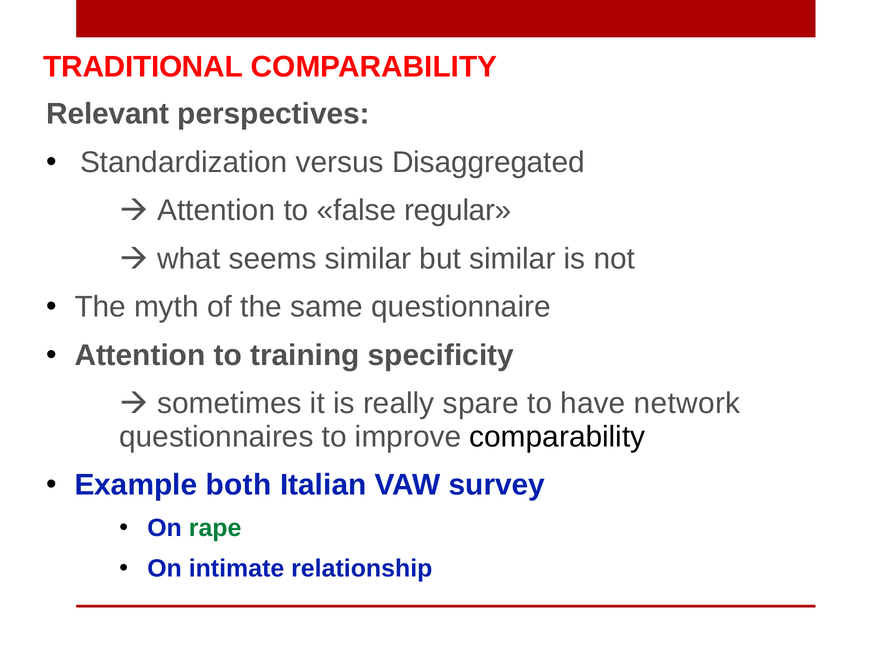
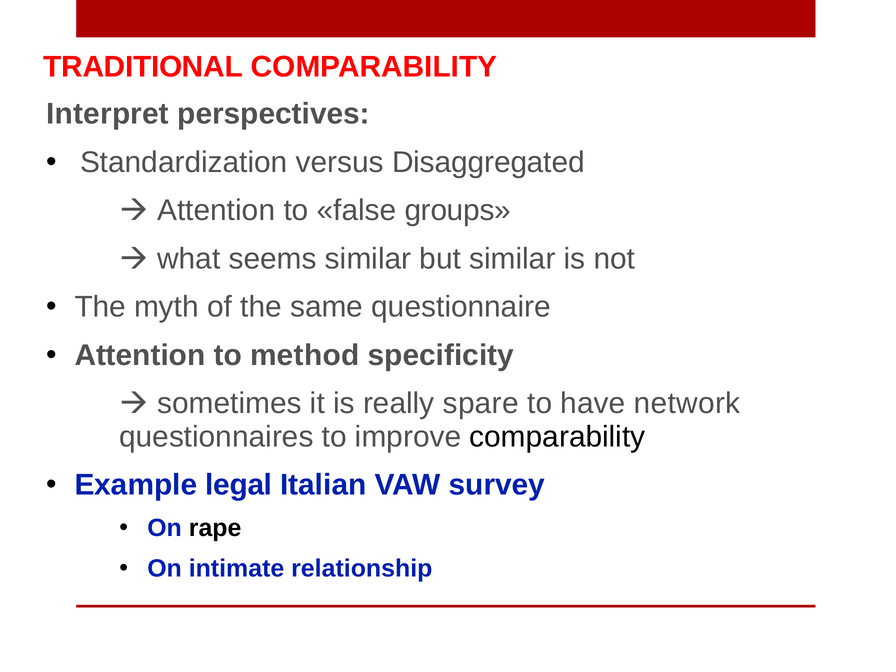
Relevant: Relevant -> Interpret
regular: regular -> groups
training: training -> method
both: both -> legal
rape colour: green -> black
